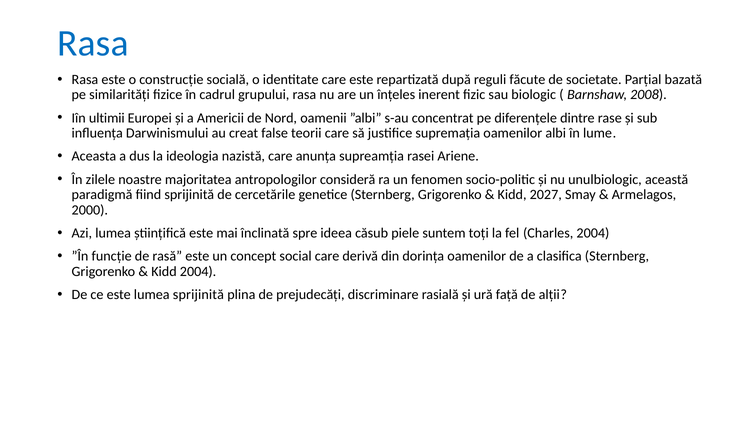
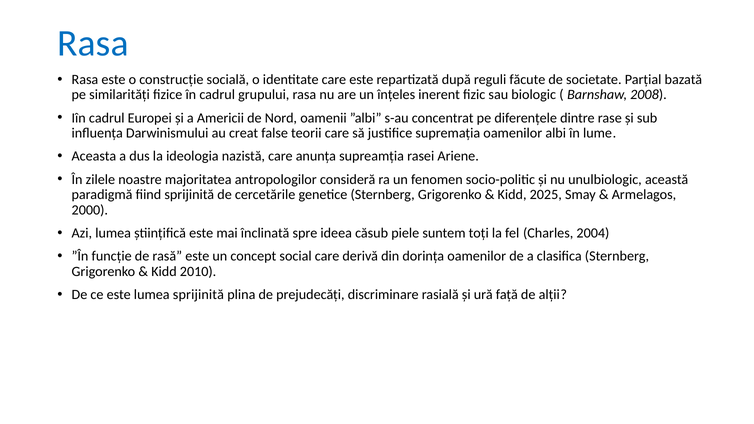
Iîn ultimii: ultimii -> cadrul
2027: 2027 -> 2025
Kidd 2004: 2004 -> 2010
